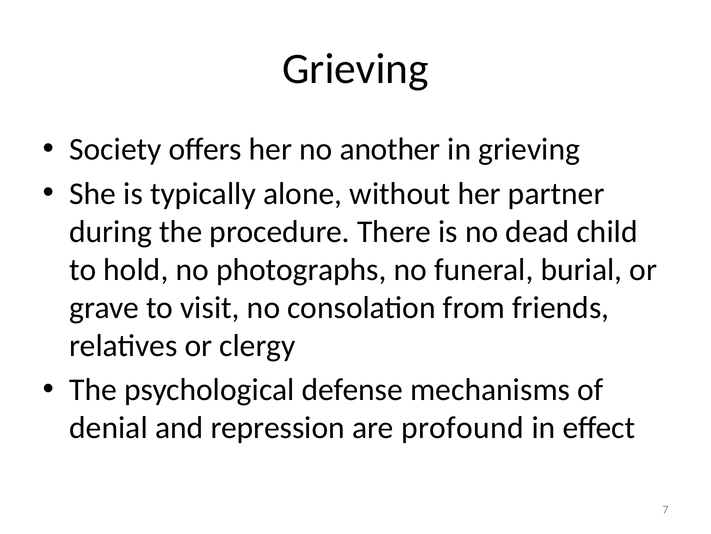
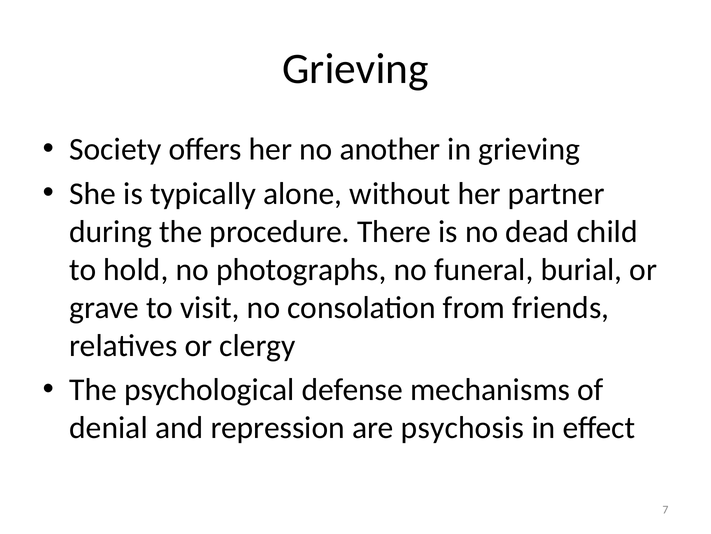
profound: profound -> psychosis
